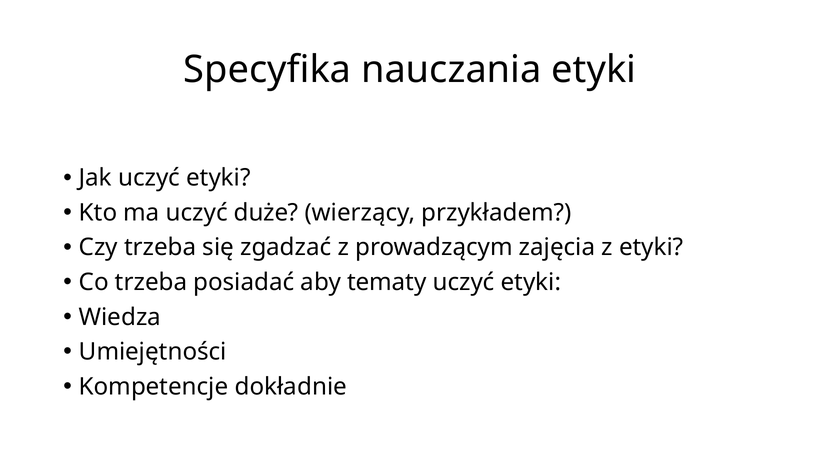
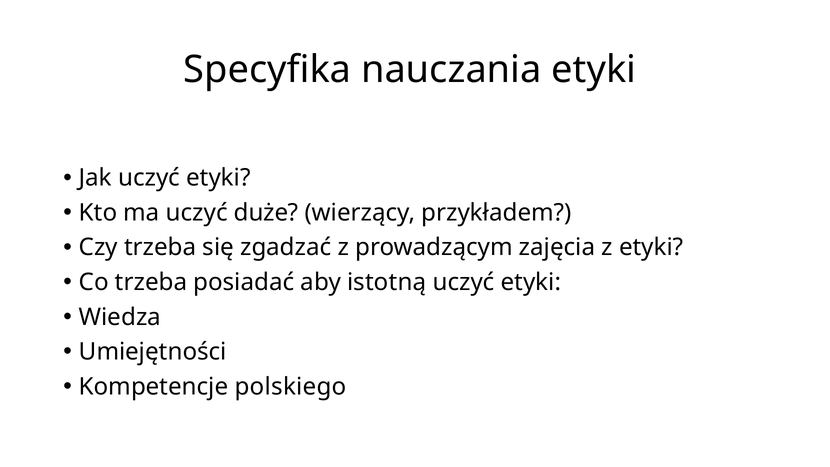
tematy: tematy -> istotną
dokładnie: dokładnie -> polskiego
